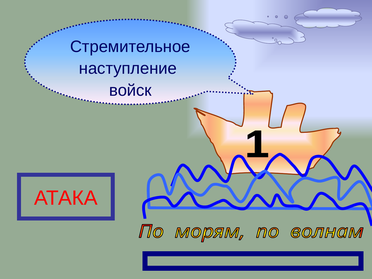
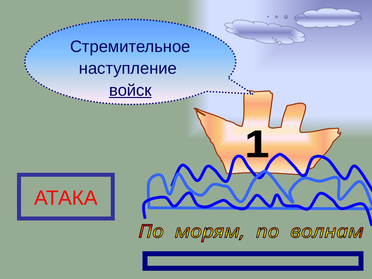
войск underline: none -> present
